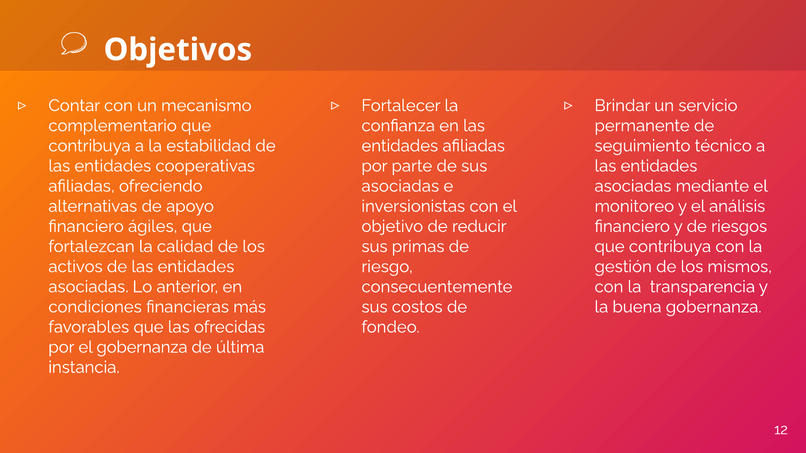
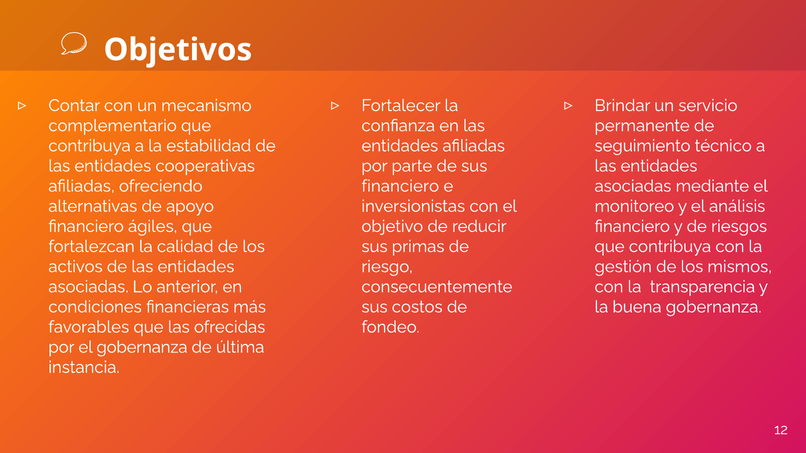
asociadas at (400, 186): asociadas -> financiero
